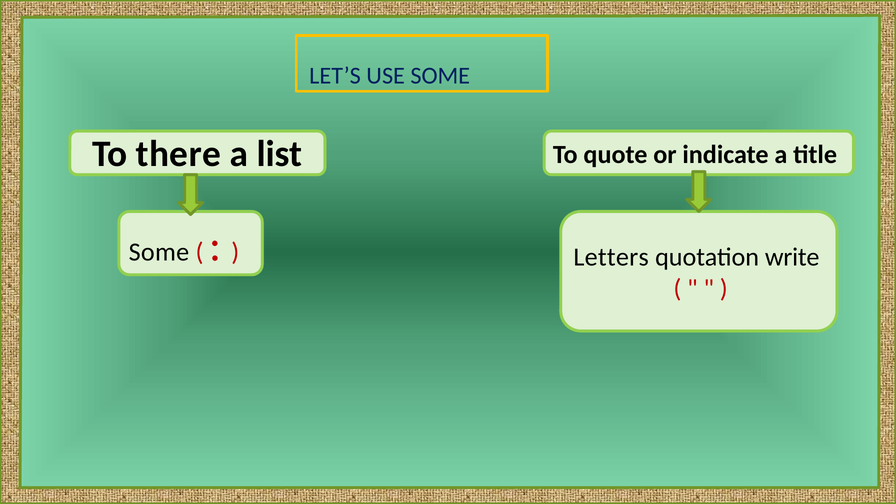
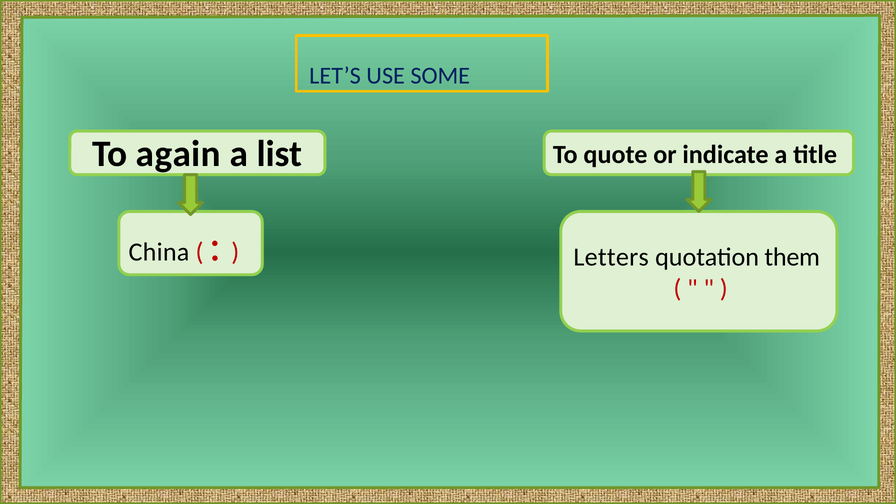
there: there -> again
Some at (159, 252): Some -> China
write: write -> them
